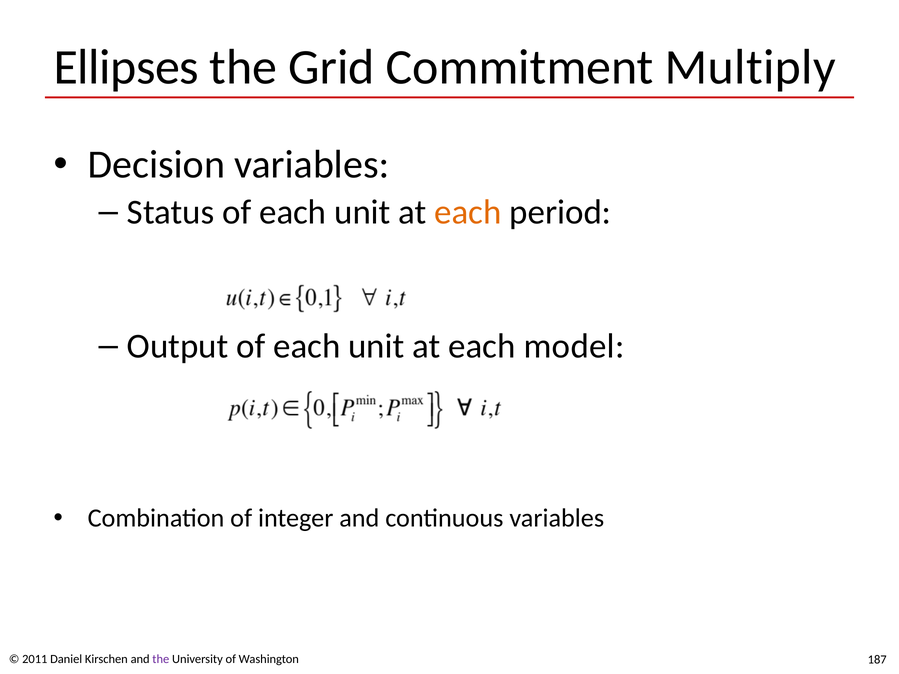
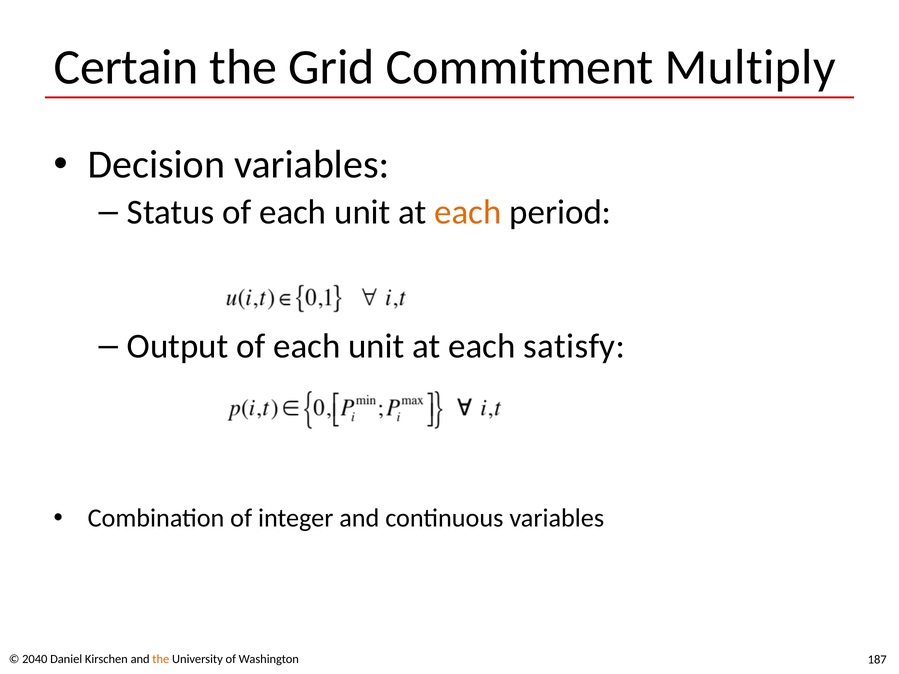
Ellipses: Ellipses -> Certain
model: model -> satisfy
2011: 2011 -> 2040
the at (161, 660) colour: purple -> orange
